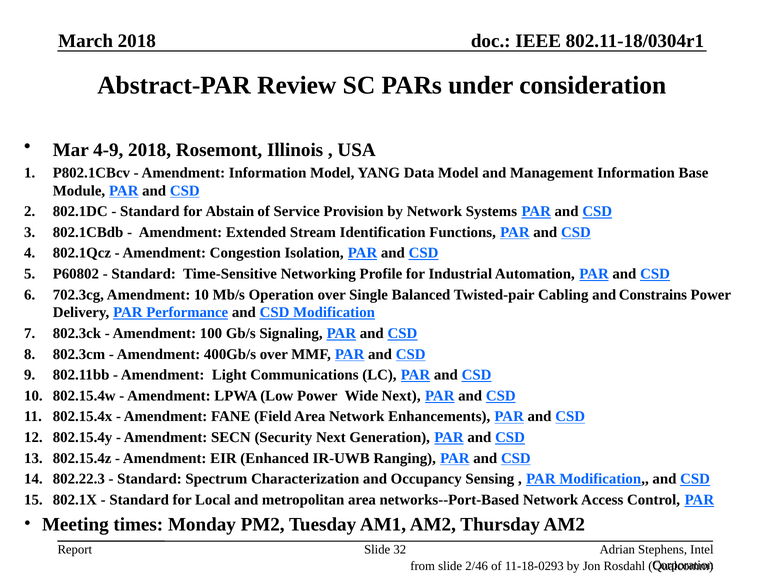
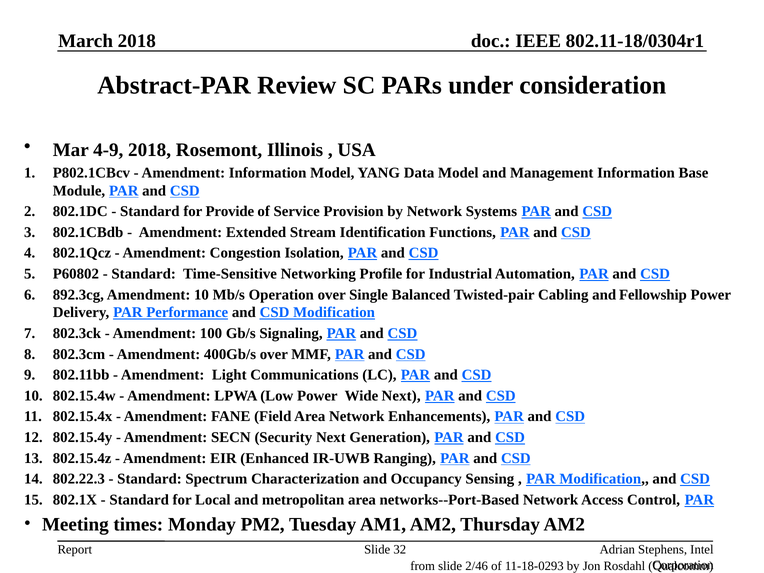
Abstain: Abstain -> Provide
702.3cg: 702.3cg -> 892.3cg
Constrains: Constrains -> Fellowship
